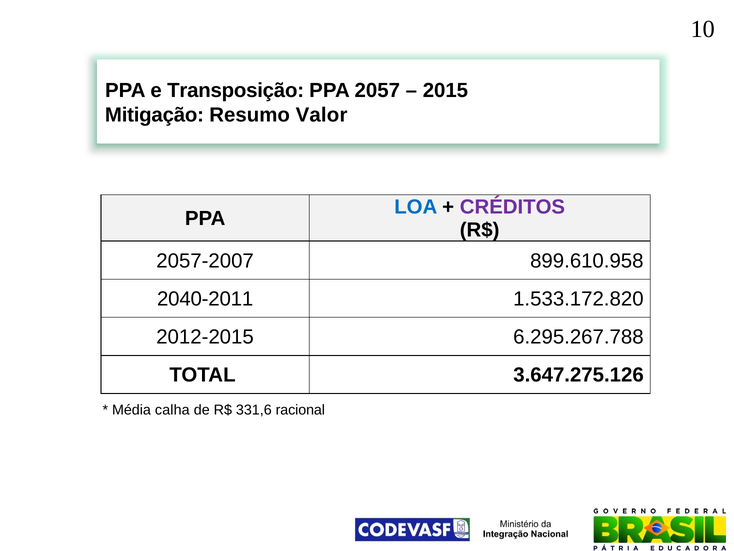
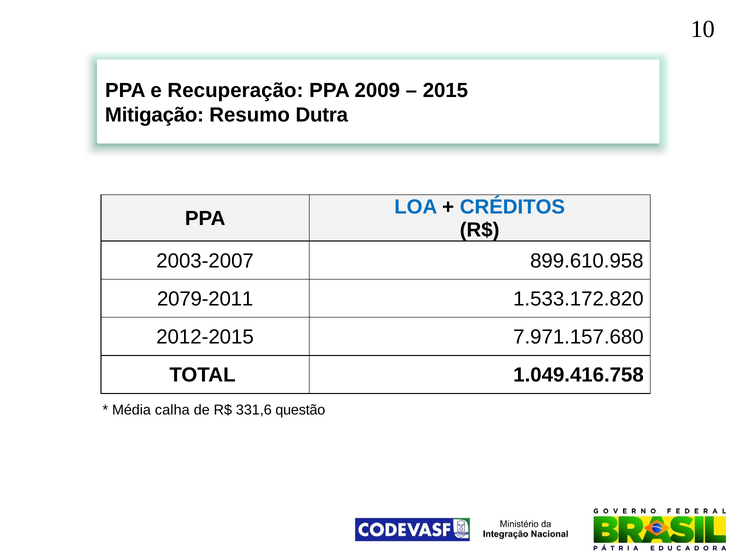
Transposição: Transposição -> Recuperação
2057: 2057 -> 2009
Valor: Valor -> Dutra
CRÉDITOS colour: purple -> blue
2057-2007: 2057-2007 -> 2003-2007
2040-2011: 2040-2011 -> 2079-2011
6.295.267.788: 6.295.267.788 -> 7.971.157.680
3.647.275.126: 3.647.275.126 -> 1.049.416.758
racional: racional -> questão
